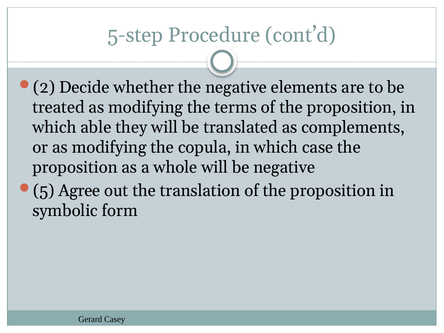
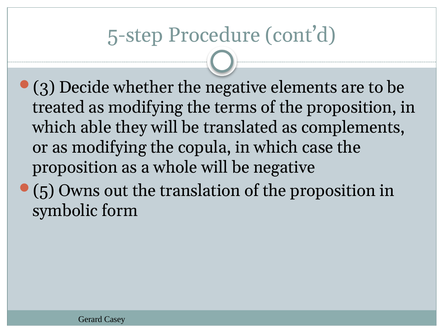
2: 2 -> 3
Agree: Agree -> Owns
